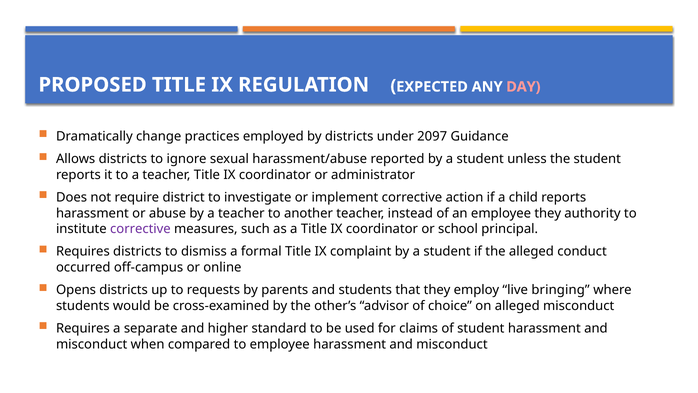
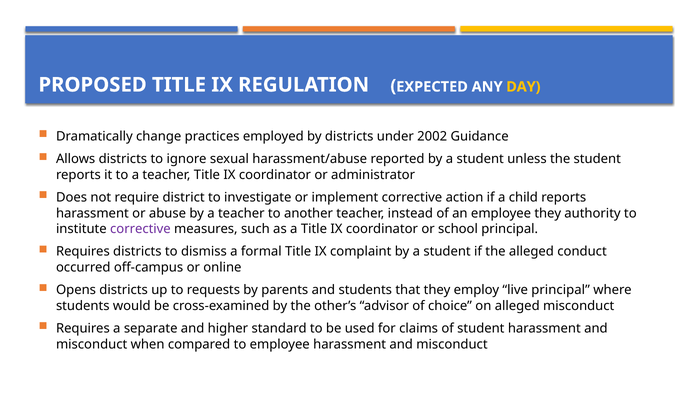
DAY colour: pink -> yellow
2097: 2097 -> 2002
live bringing: bringing -> principal
